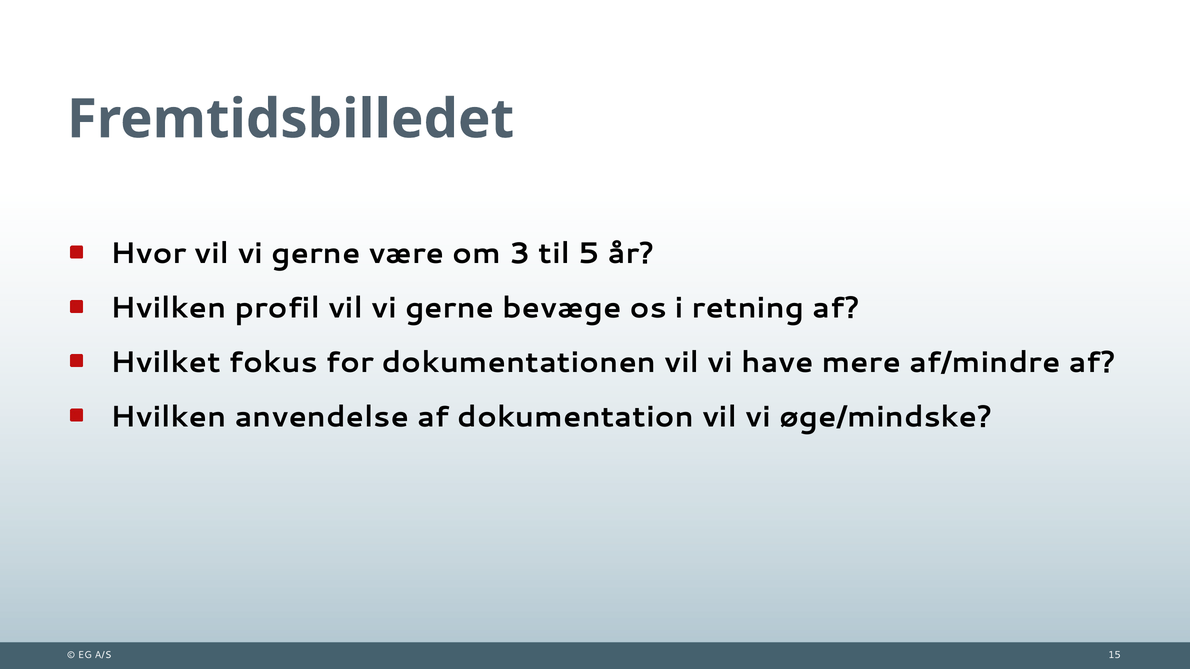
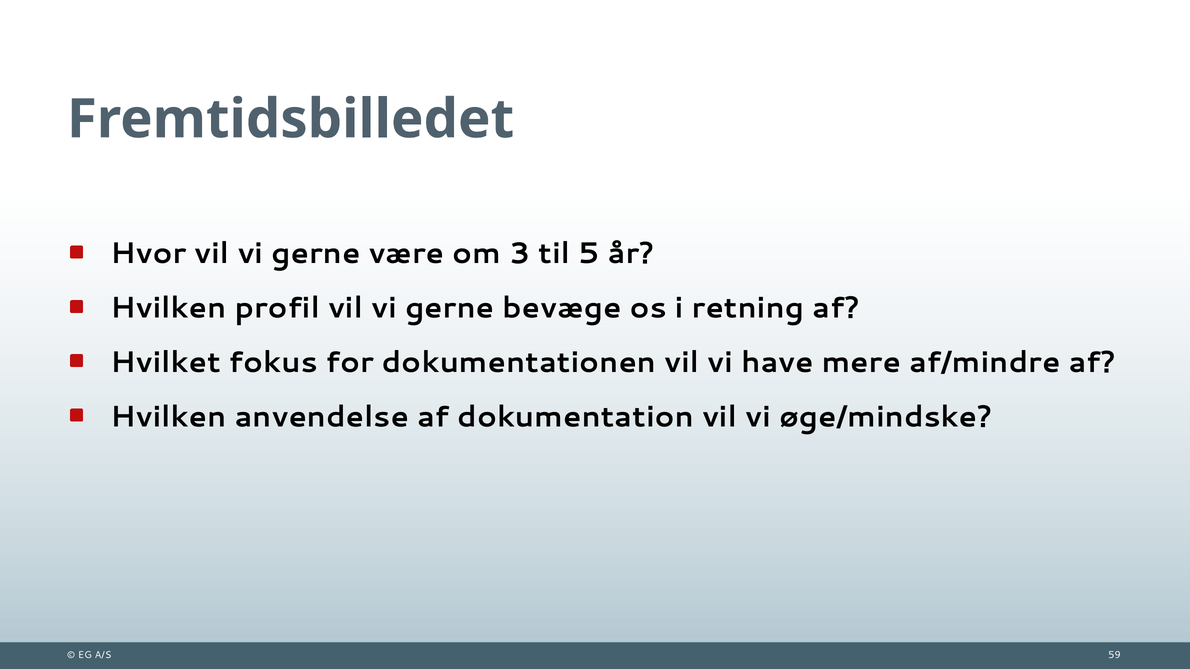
15: 15 -> 59
